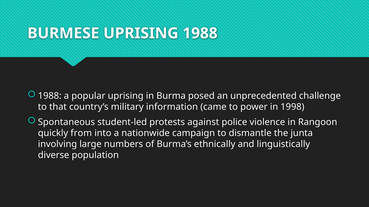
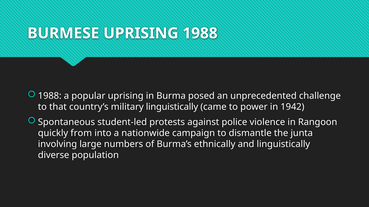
military information: information -> linguistically
1998: 1998 -> 1942
